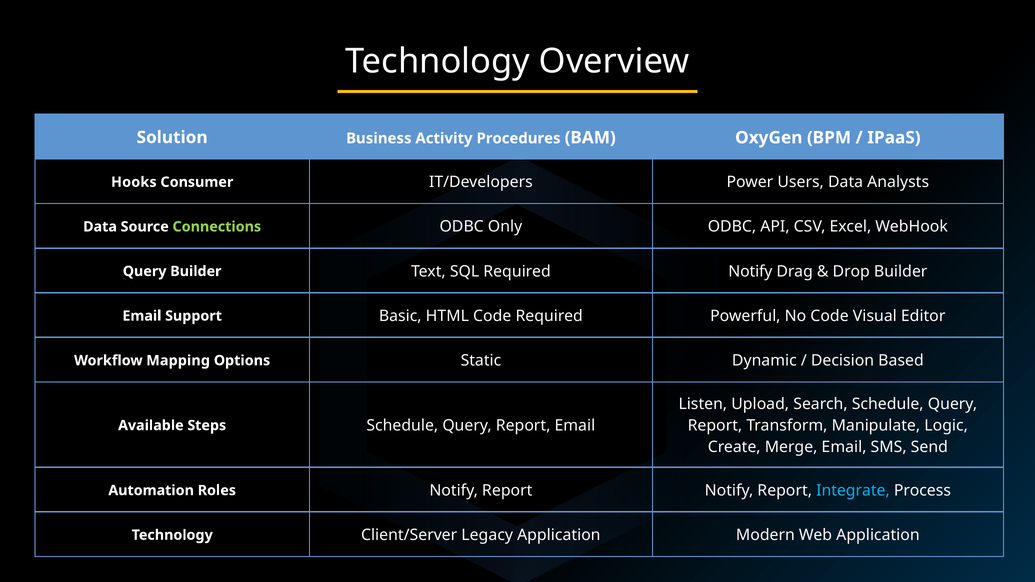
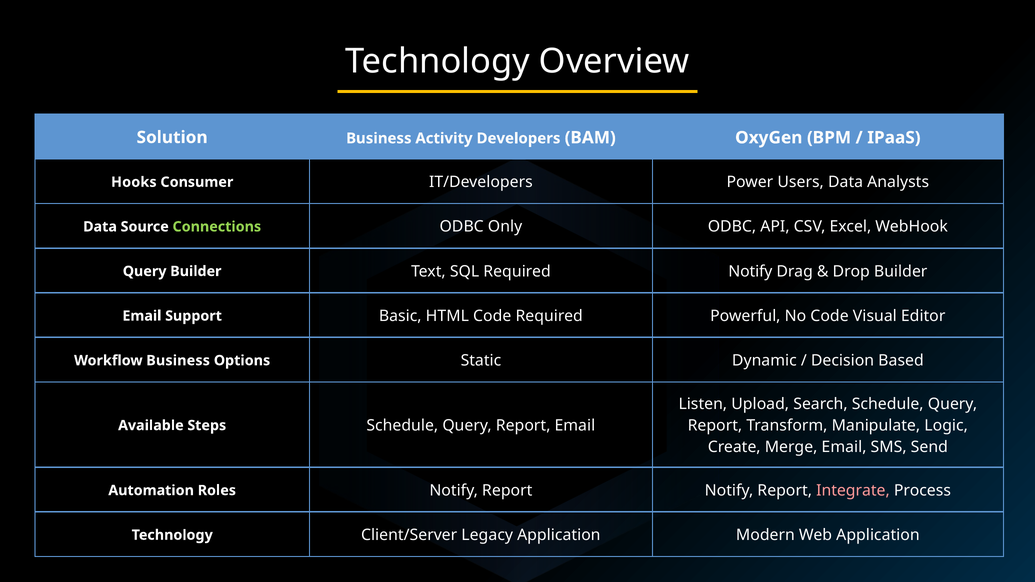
Procedures: Procedures -> Developers
Workflow Mapping: Mapping -> Business
Integrate colour: light blue -> pink
